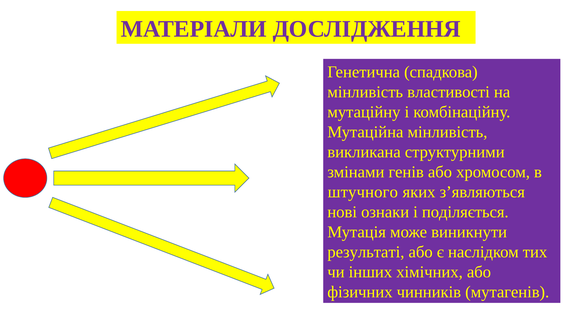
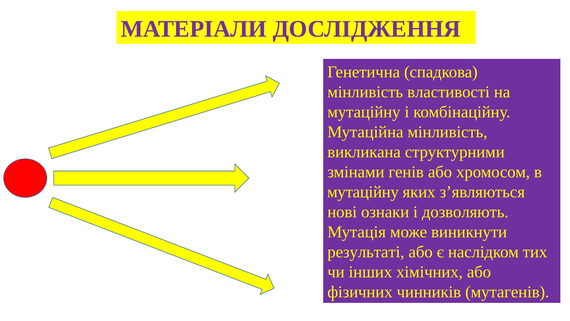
штучного at (363, 192): штучного -> мутаційну
поділяється: поділяється -> дозволяють
